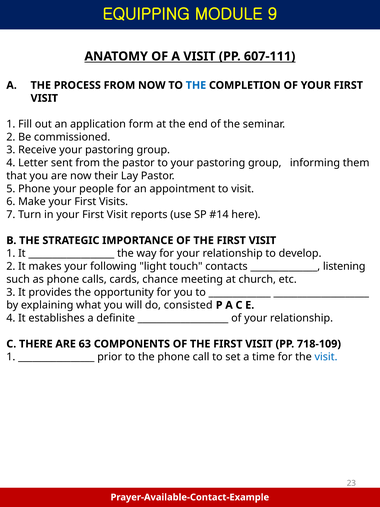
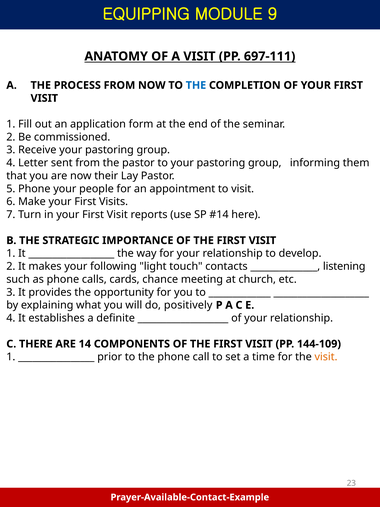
607-111: 607-111 -> 697-111
consisted: consisted -> positively
63: 63 -> 14
718-109: 718-109 -> 144-109
visit at (326, 357) colour: blue -> orange
